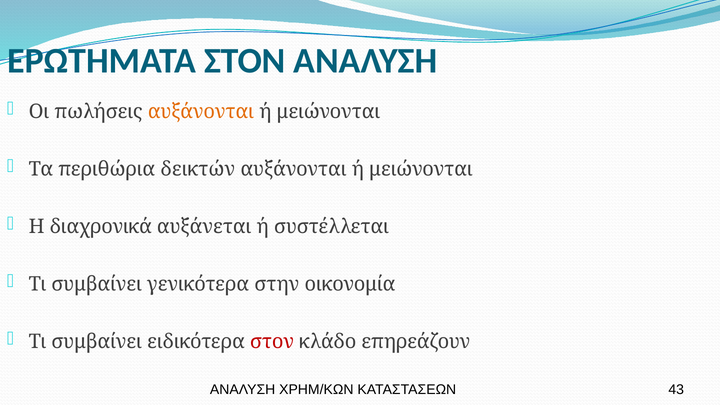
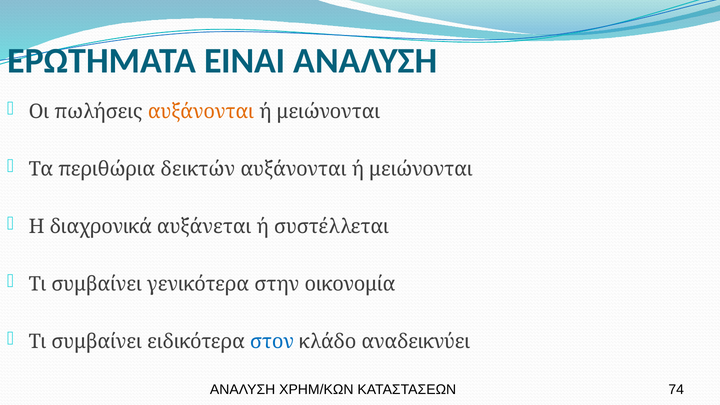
ΕΡΩΤΗΜΑΤΑ ΣΤΟΝ: ΣΤΟΝ -> ΕΙΝΑΙ
στον at (272, 342) colour: red -> blue
επηρεάζουν: επηρεάζουν -> αναδεικνύει
43: 43 -> 74
